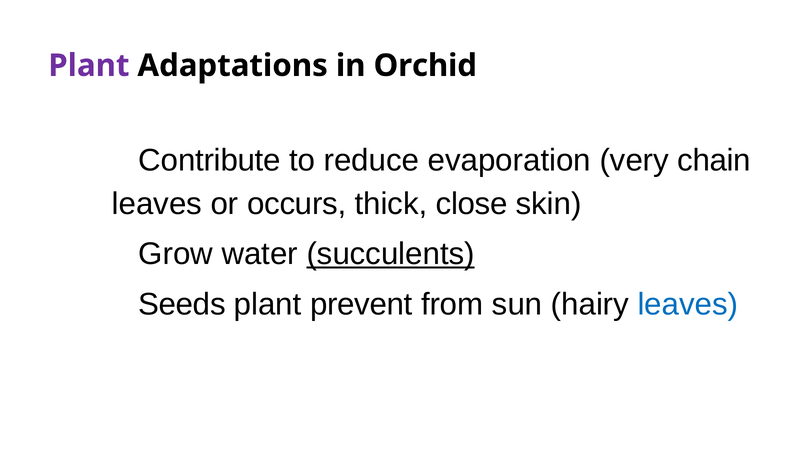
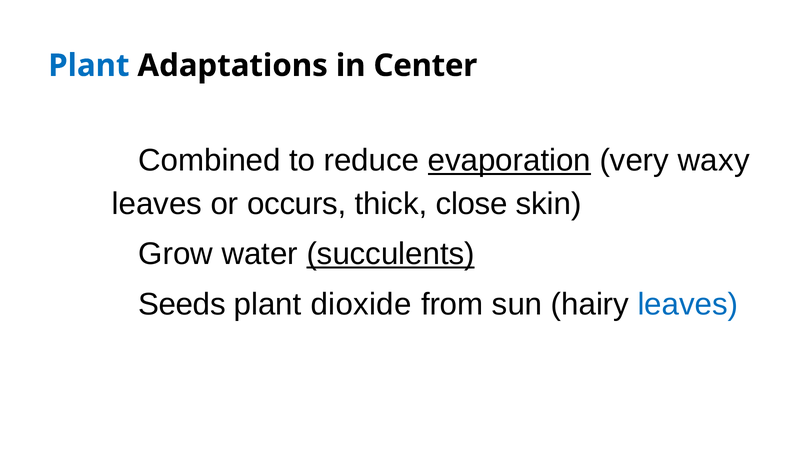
Plant at (89, 65) colour: purple -> blue
Orchid: Orchid -> Center
Contribute: Contribute -> Combined
evaporation underline: none -> present
chain: chain -> waxy
prevent: prevent -> dioxide
